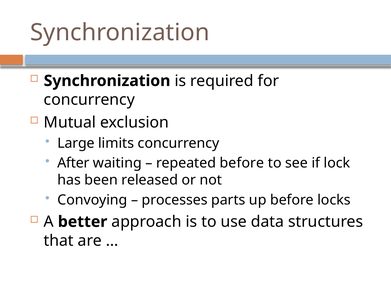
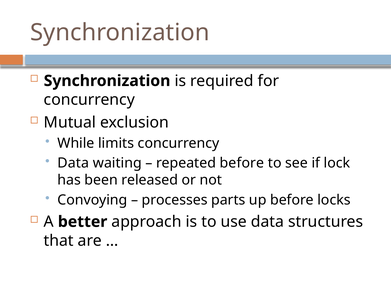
Large: Large -> While
After at (73, 163): After -> Data
